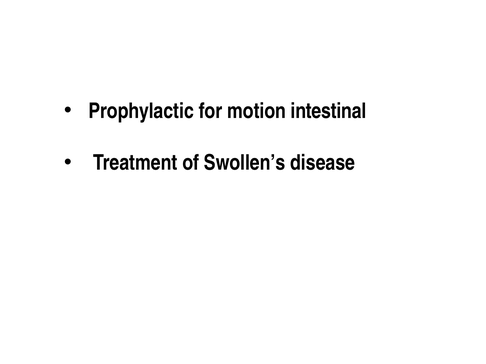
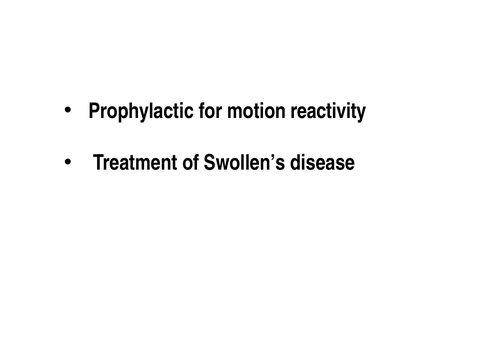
intestinal: intestinal -> reactivity
